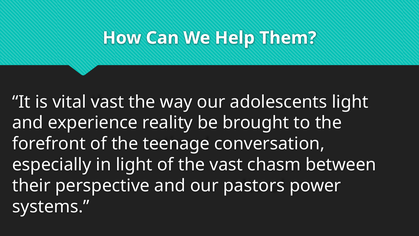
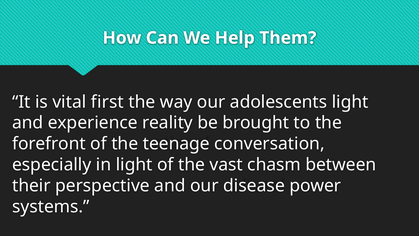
vital vast: vast -> first
pastors: pastors -> disease
